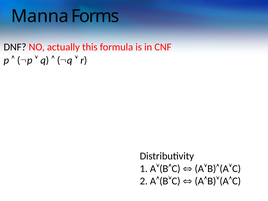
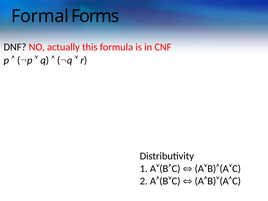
Manna: Manna -> Formal
